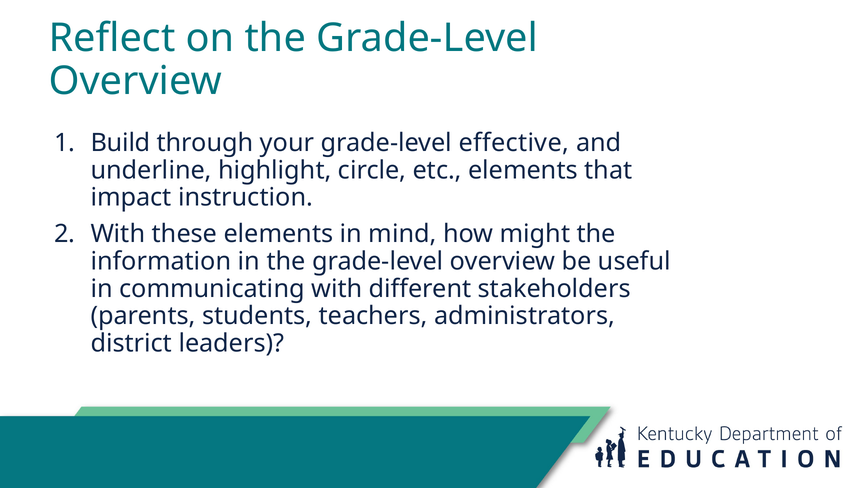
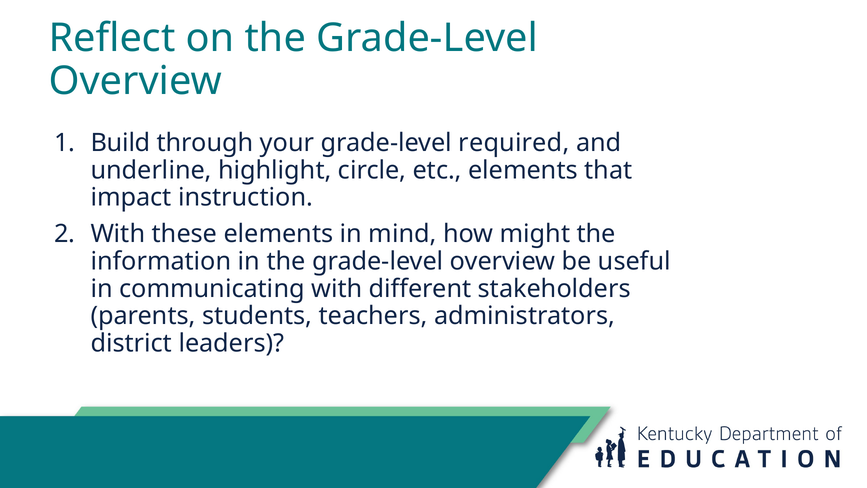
effective: effective -> required
